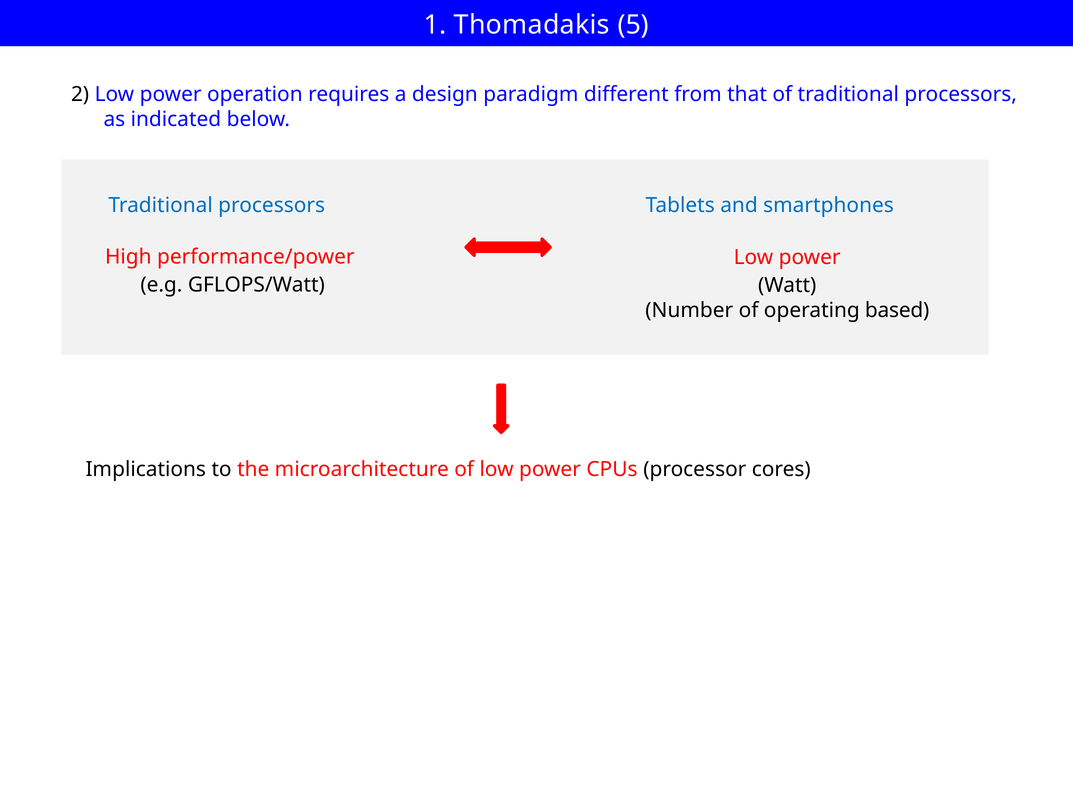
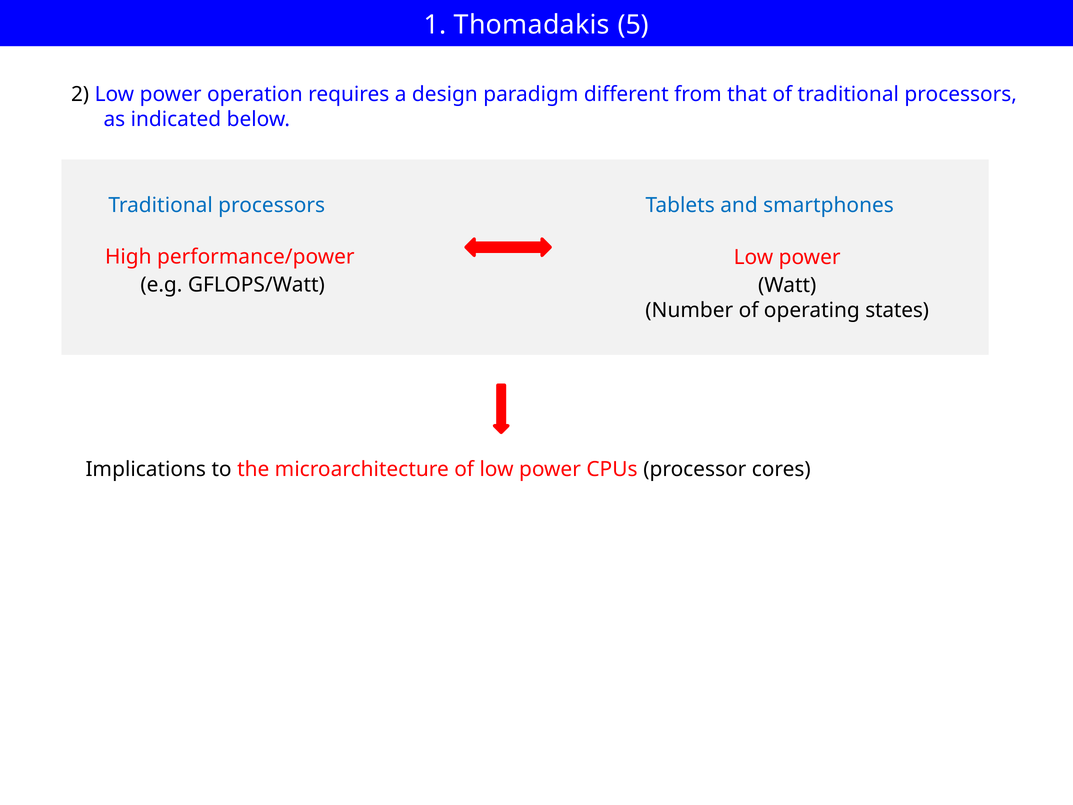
based: based -> states
